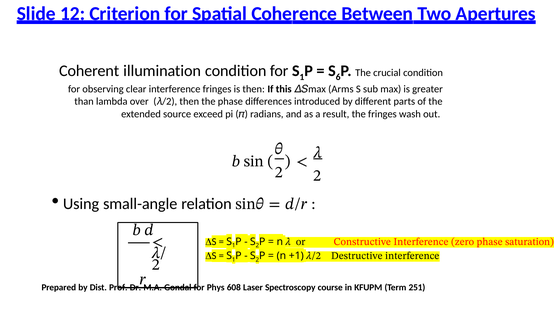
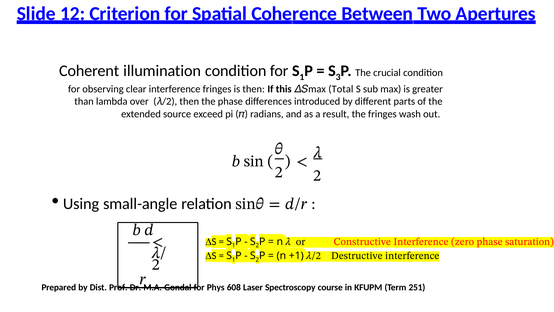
6: 6 -> 3
Arms: Arms -> Total
